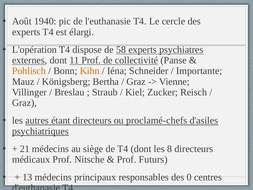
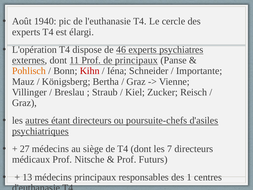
58: 58 -> 46
de collectivité: collectivité -> principaux
Kihn colour: orange -> red
proclamé-chefs: proclamé-chefs -> poursuite-chefs
21: 21 -> 27
8: 8 -> 7
0: 0 -> 1
